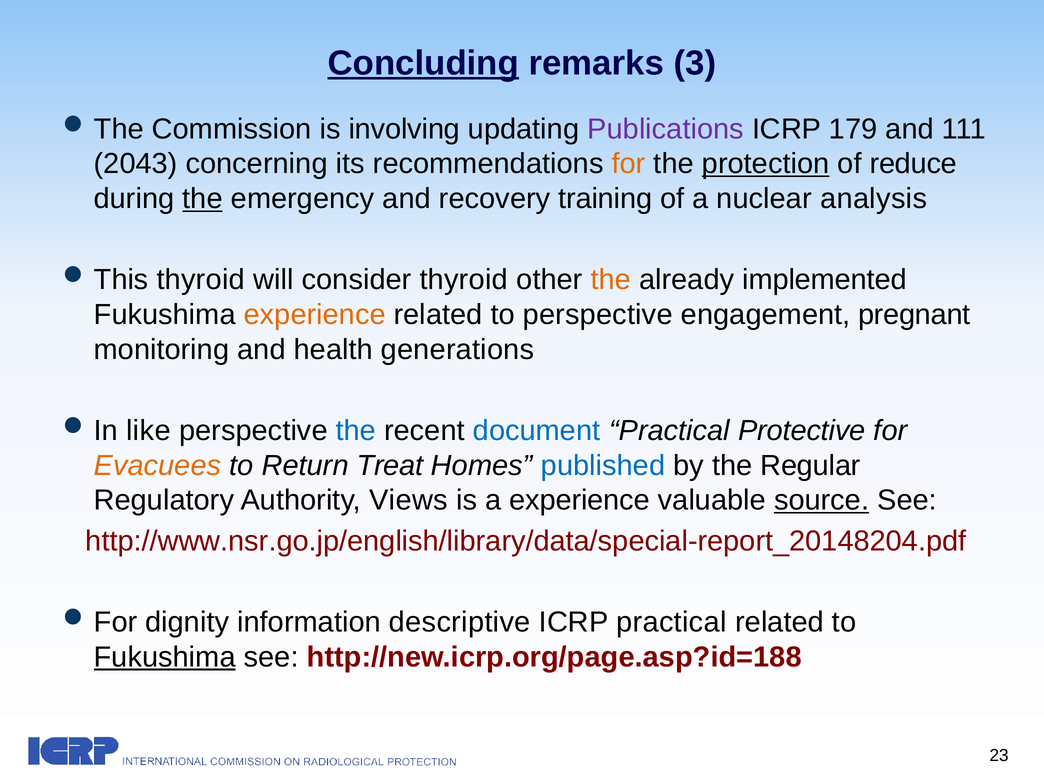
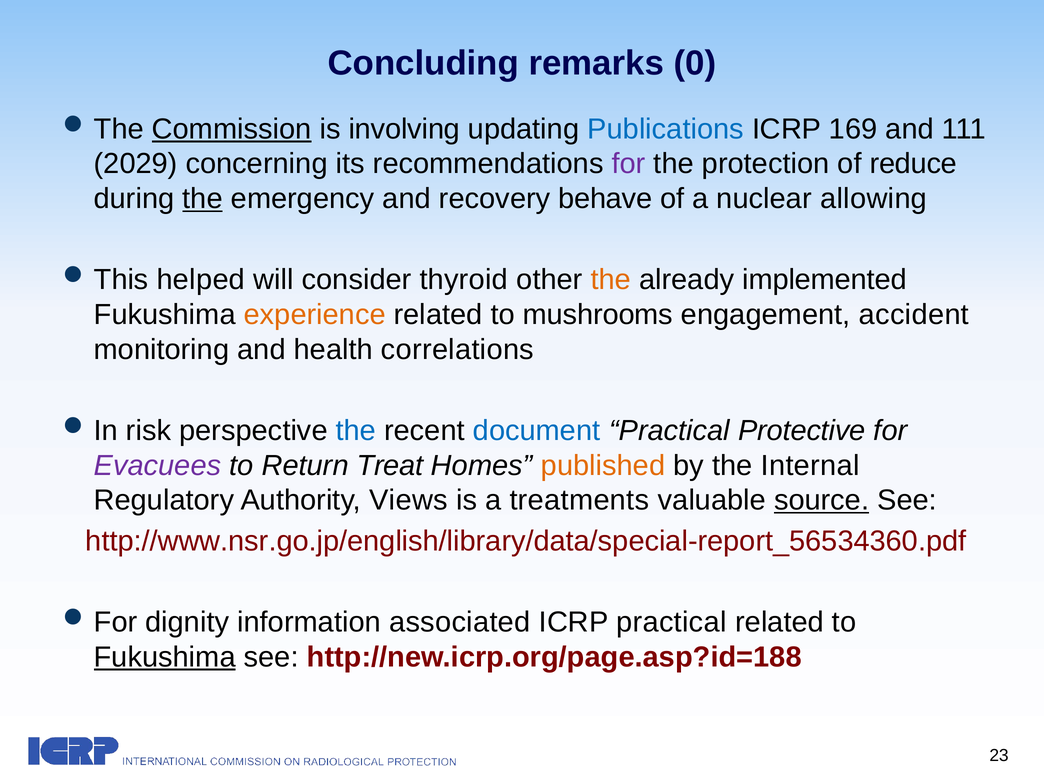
Concluding underline: present -> none
3: 3 -> 0
Commission underline: none -> present
Publications colour: purple -> blue
179: 179 -> 169
2043: 2043 -> 2029
for at (629, 164) colour: orange -> purple
protection underline: present -> none
training: training -> behave
analysis: analysis -> allowing
thyroid at (201, 280): thyroid -> helped
to perspective: perspective -> mushrooms
pregnant: pregnant -> accident
generations: generations -> correlations
like: like -> risk
Evacuees colour: orange -> purple
published colour: blue -> orange
Regular: Regular -> Internal
a experience: experience -> treatments
http://www.nsr.go.jp/english/library/data/special-report_20148204.pdf: http://www.nsr.go.jp/english/library/data/special-report_20148204.pdf -> http://www.nsr.go.jp/english/library/data/special-report_56534360.pdf
descriptive: descriptive -> associated
